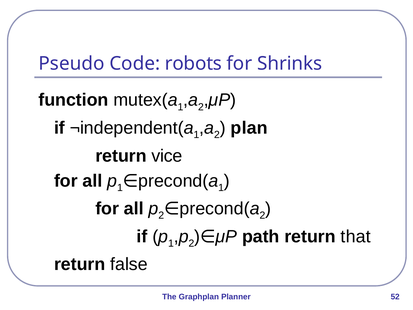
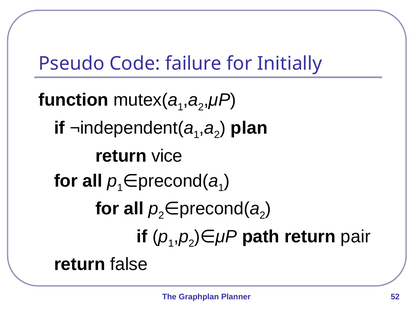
robots: robots -> failure
Shrinks: Shrinks -> Initially
that: that -> pair
